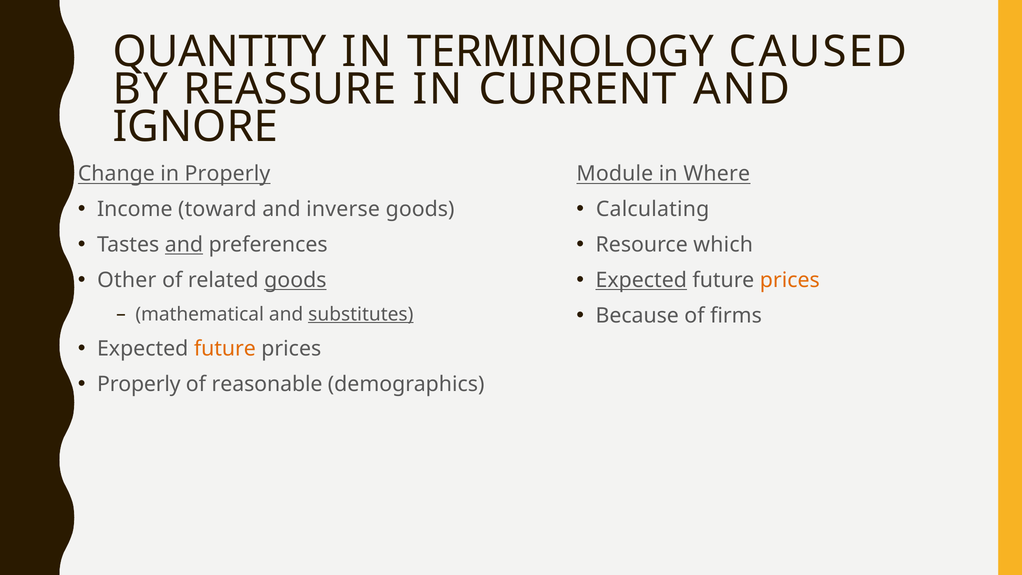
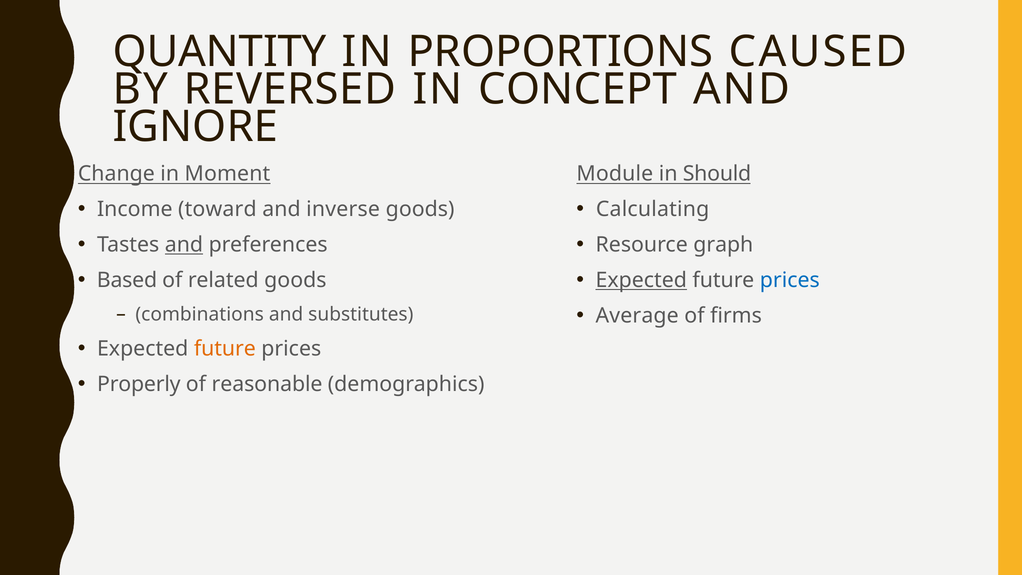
TERMINOLOGY: TERMINOLOGY -> PROPORTIONS
REASSURE: REASSURE -> REVERSED
CURRENT: CURRENT -> CONCEPT
in Properly: Properly -> Moment
Where: Where -> Should
which: which -> graph
Other: Other -> Based
goods at (295, 280) underline: present -> none
prices at (790, 280) colour: orange -> blue
Because: Because -> Average
mathematical: mathematical -> combinations
substitutes underline: present -> none
